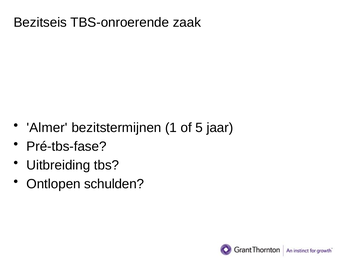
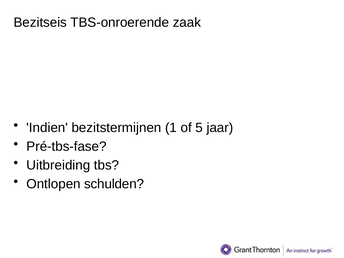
Almer: Almer -> Indien
